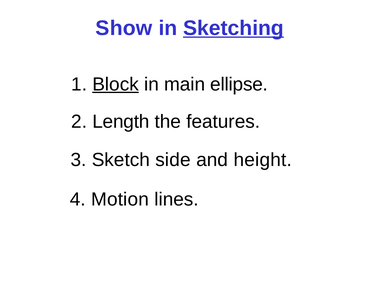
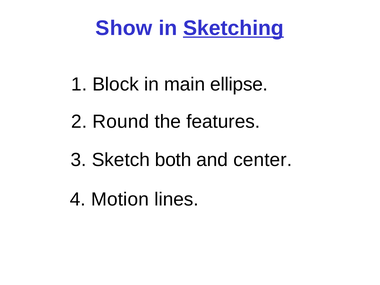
Block underline: present -> none
Length: Length -> Round
side: side -> both
height: height -> center
